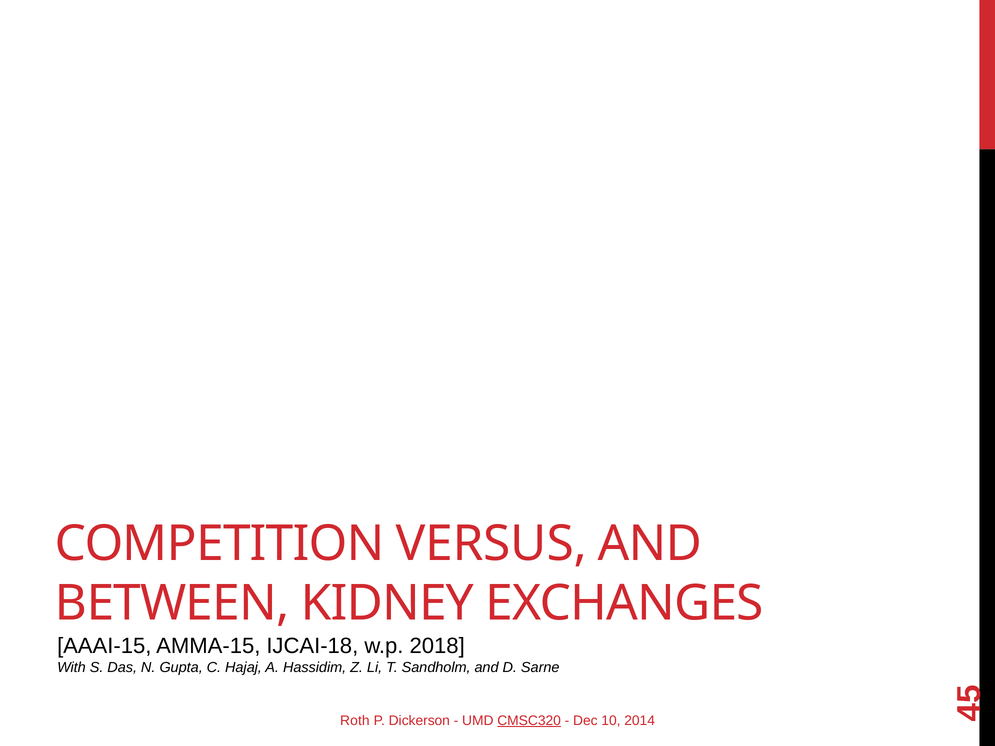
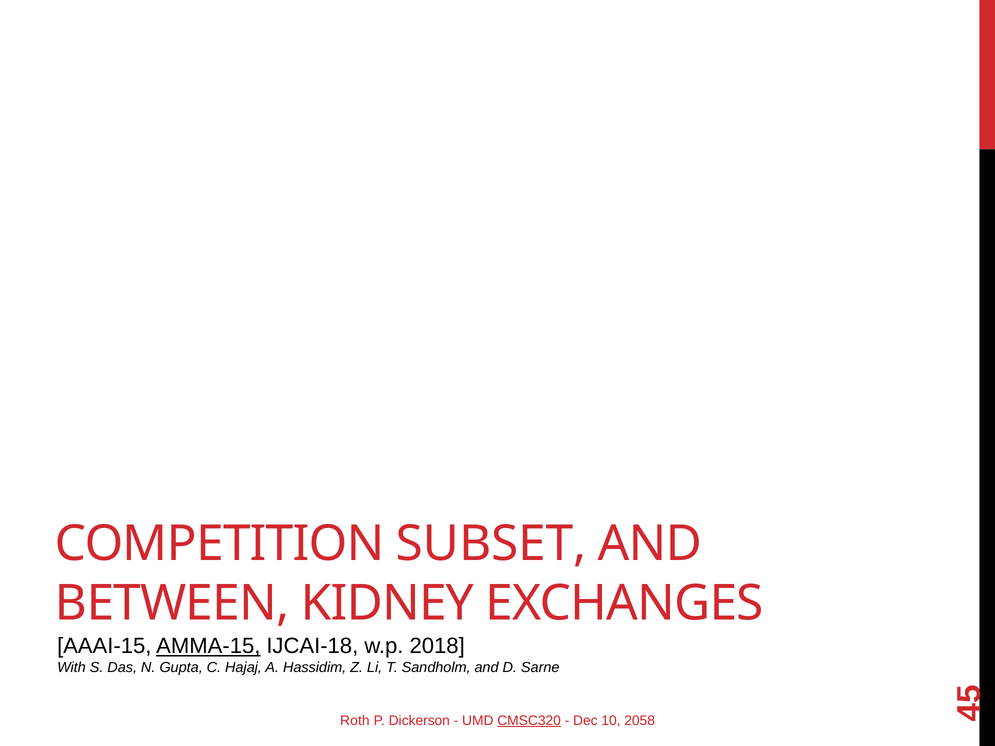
VERSUS: VERSUS -> SUBSET
AMMA-15 underline: none -> present
2014: 2014 -> 2058
